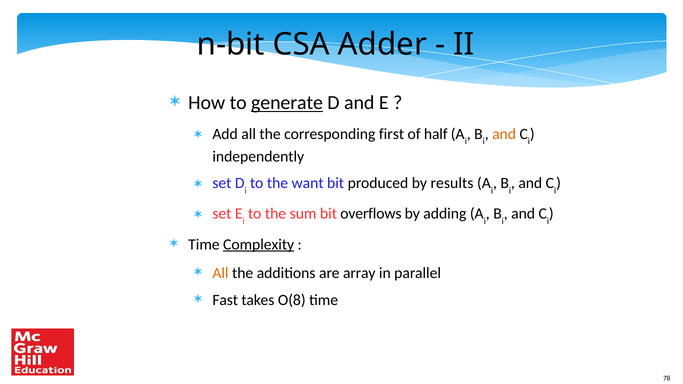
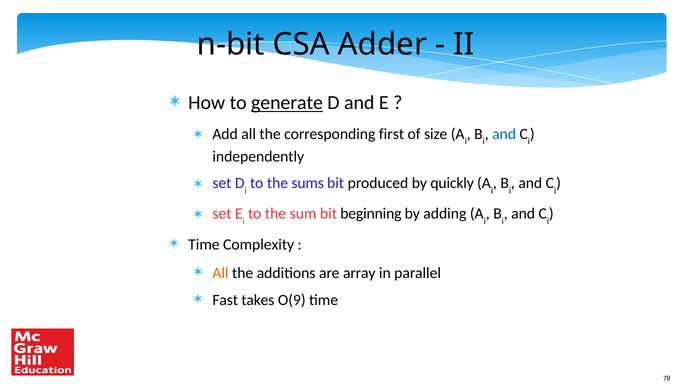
half: half -> size
and at (504, 134) colour: orange -> blue
want: want -> sums
results: results -> quickly
overflows: overflows -> beginning
Complexity underline: present -> none
O(8: O(8 -> O(9
